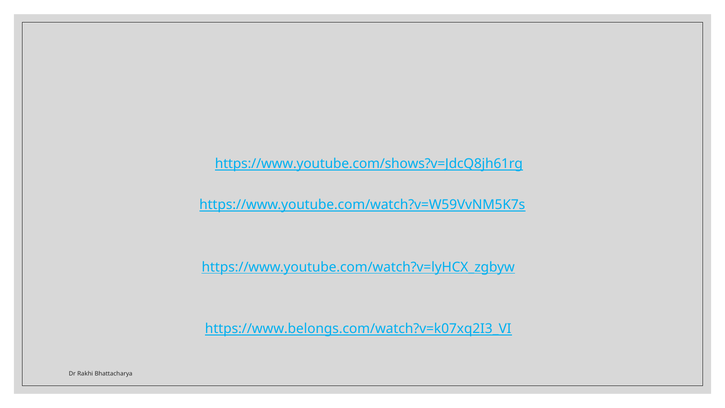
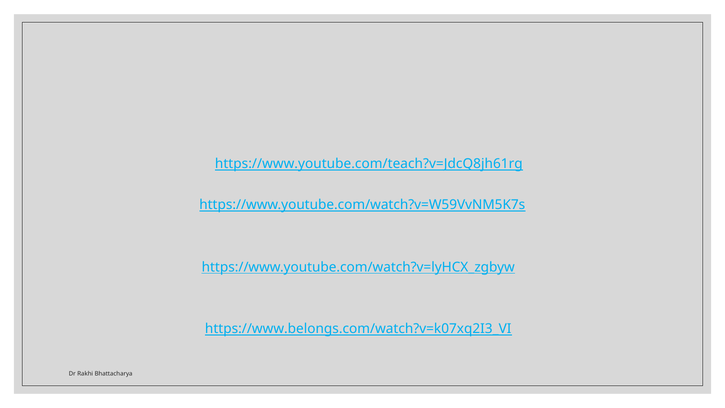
https://www.youtube.com/shows?v=JdcQ8jh61rg: https://www.youtube.com/shows?v=JdcQ8jh61rg -> https://www.youtube.com/teach?v=JdcQ8jh61rg
